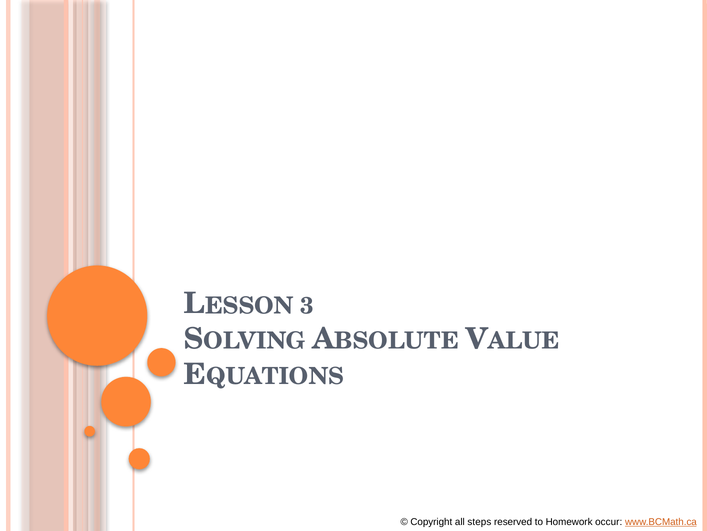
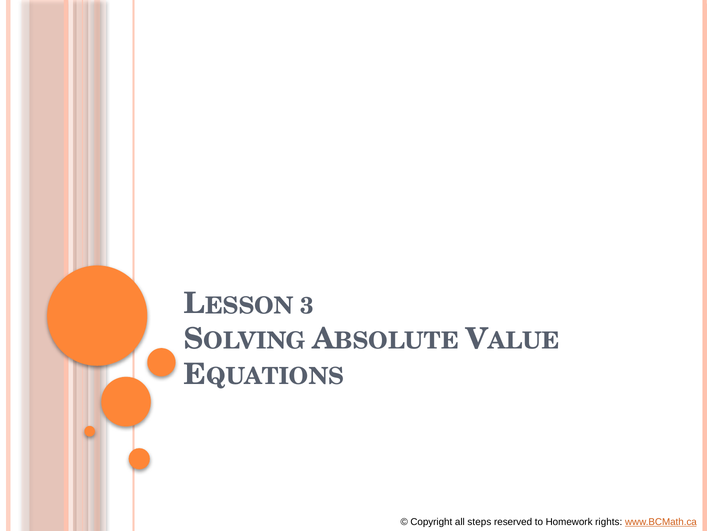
occur: occur -> rights
